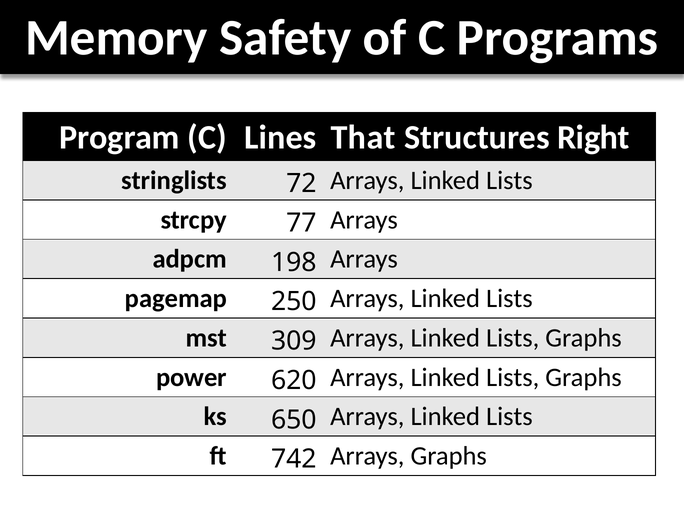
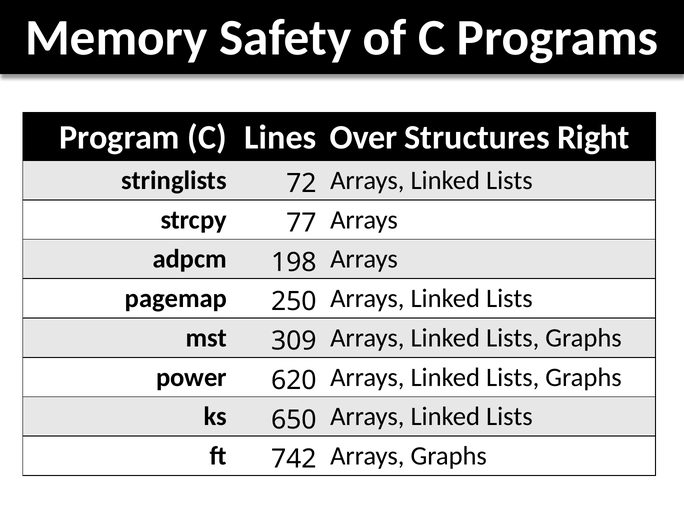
That: That -> Over
